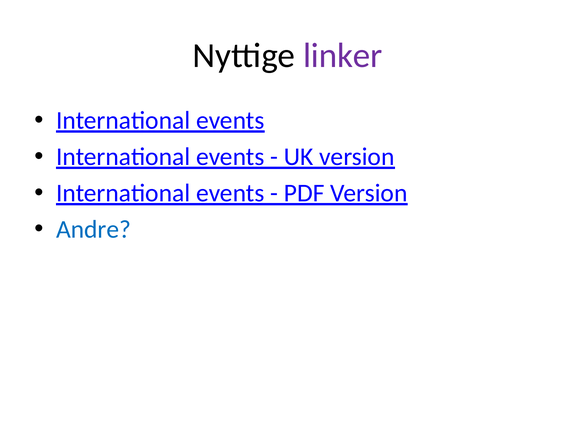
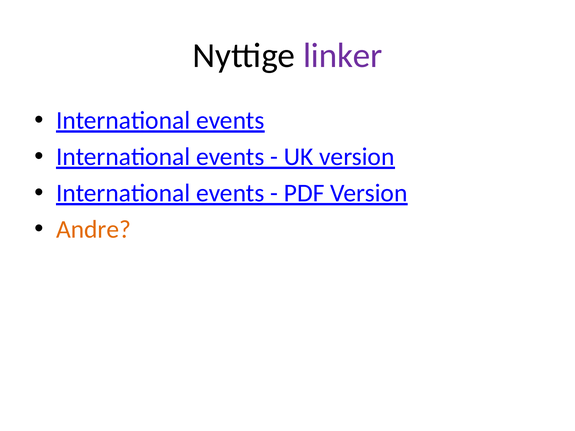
Andre colour: blue -> orange
